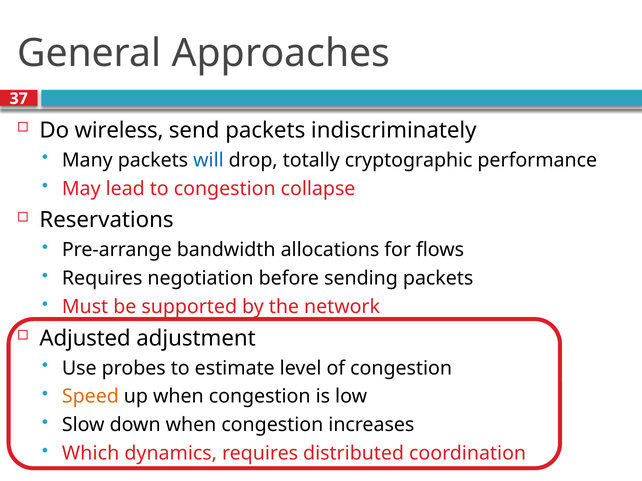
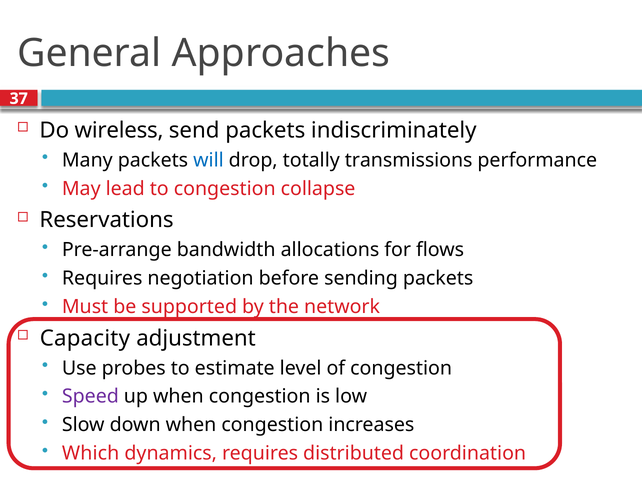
cryptographic: cryptographic -> transmissions
Adjusted: Adjusted -> Capacity
Speed colour: orange -> purple
